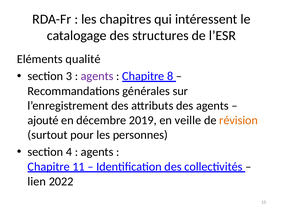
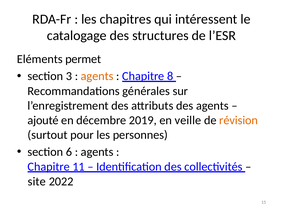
qualité: qualité -> permet
agents at (97, 76) colour: purple -> orange
4: 4 -> 6
lien: lien -> site
